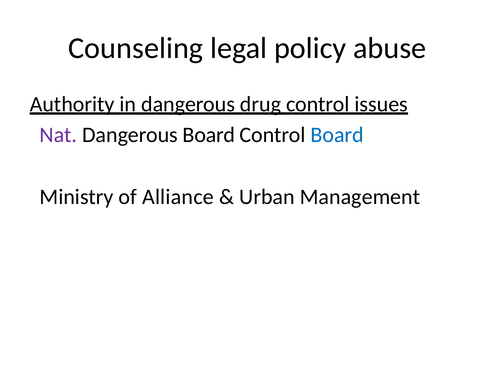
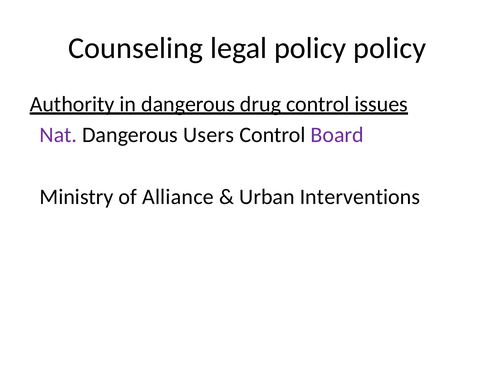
policy abuse: abuse -> policy
Dangerous Board: Board -> Users
Board at (337, 135) colour: blue -> purple
Management: Management -> Interventions
